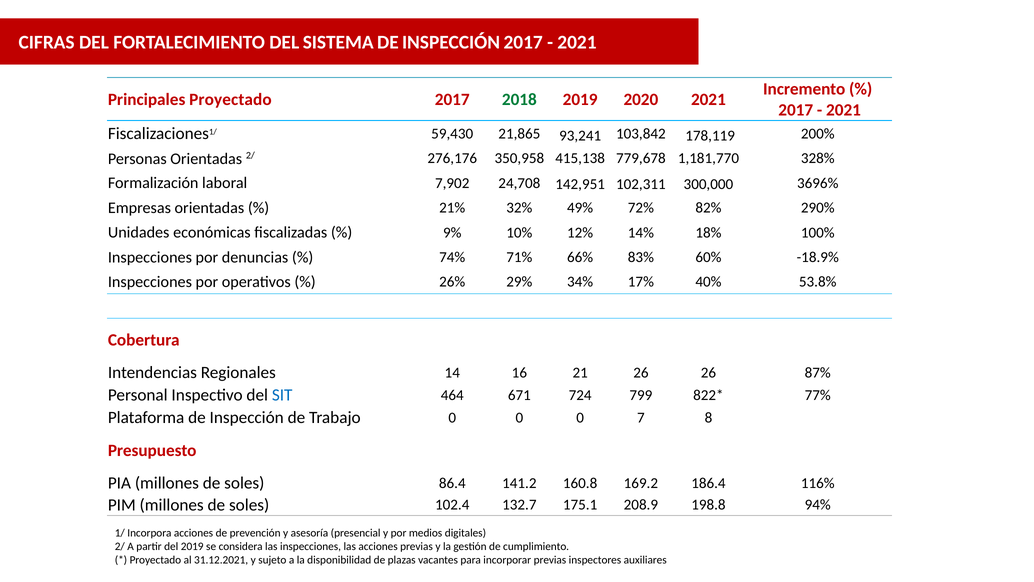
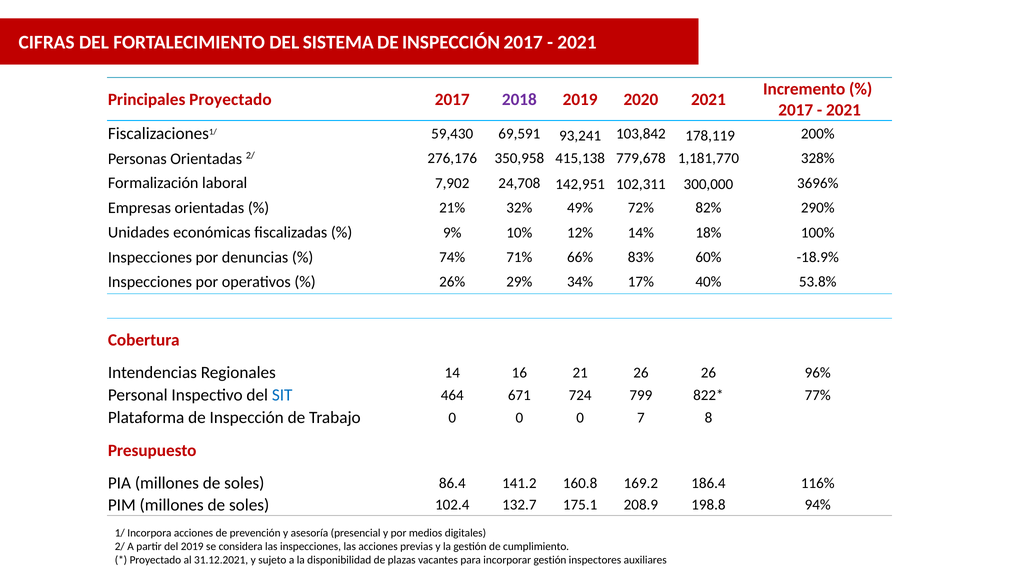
2018 colour: green -> purple
21,865: 21,865 -> 69,591
87%: 87% -> 96%
incorporar previas: previas -> gestión
